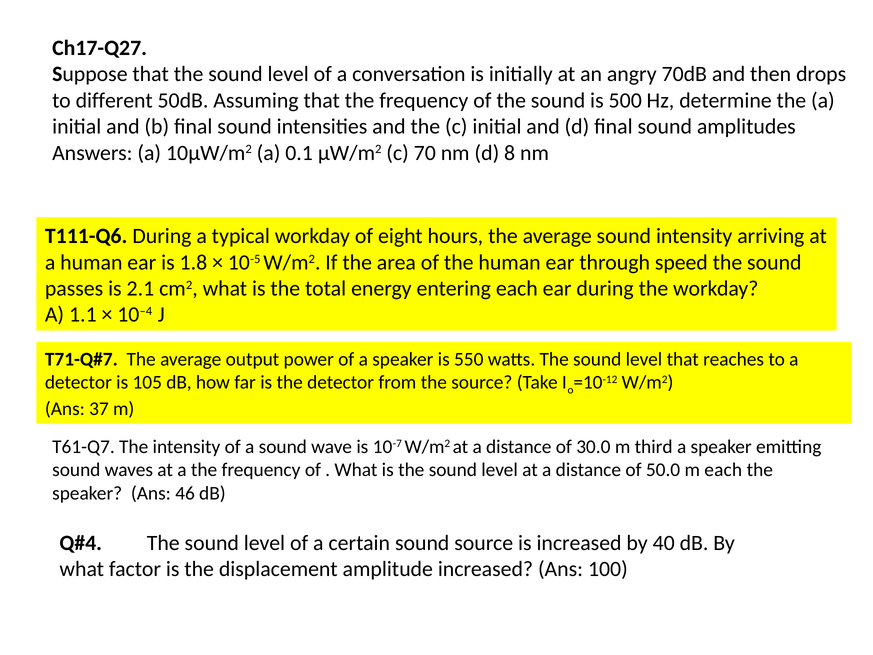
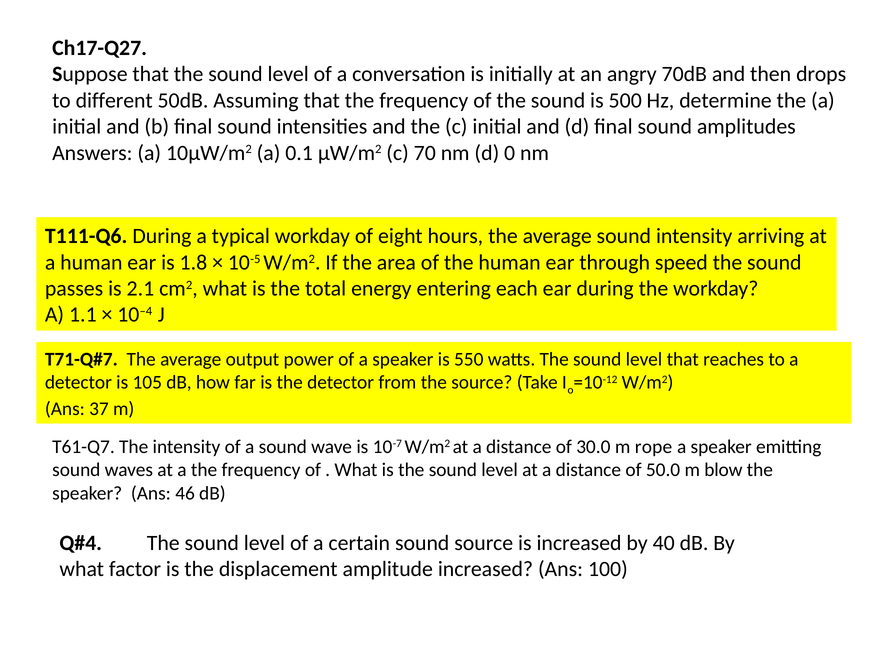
8: 8 -> 0
third: third -> rope
m each: each -> blow
